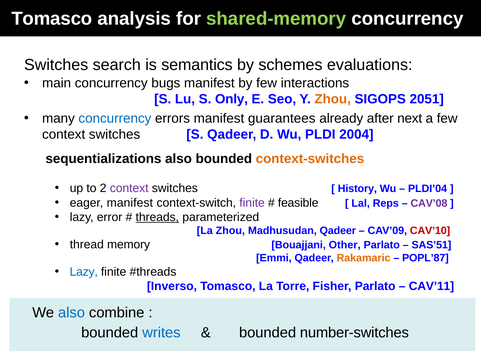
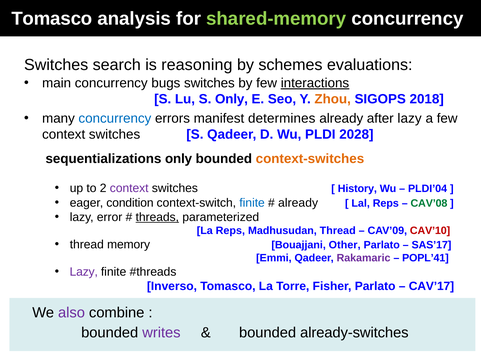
semantics: semantics -> reasoning
bugs manifest: manifest -> switches
interactions underline: none -> present
2051: 2051 -> 2018
guarantees: guarantees -> determines
after next: next -> lazy
2004: 2004 -> 2028
sequentializations also: also -> only
eager manifest: manifest -> condition
finite at (252, 203) colour: purple -> blue
feasible at (298, 203): feasible -> already
CAV’08 colour: purple -> green
La Zhou: Zhou -> Reps
Madhusudan Qadeer: Qadeer -> Thread
SAS’51: SAS’51 -> SAS’17
Rakamaric colour: orange -> purple
POPL’87: POPL’87 -> POPL’41
Lazy at (84, 272) colour: blue -> purple
CAV’11: CAV’11 -> CAV’17
also at (72, 312) colour: blue -> purple
writes colour: blue -> purple
number-switches: number-switches -> already-switches
